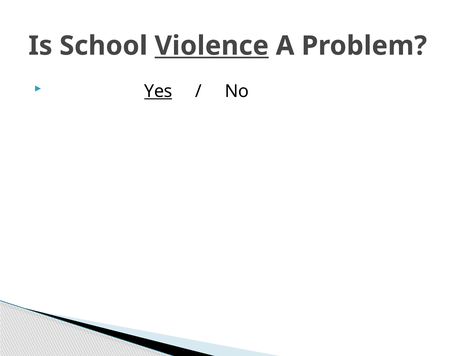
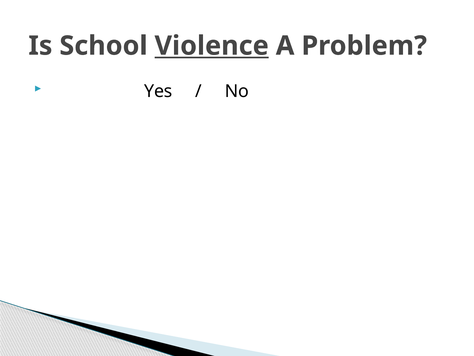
Yes underline: present -> none
